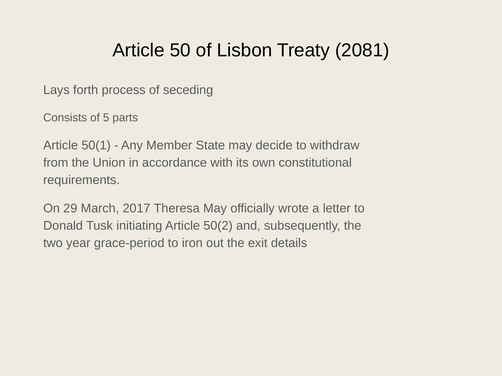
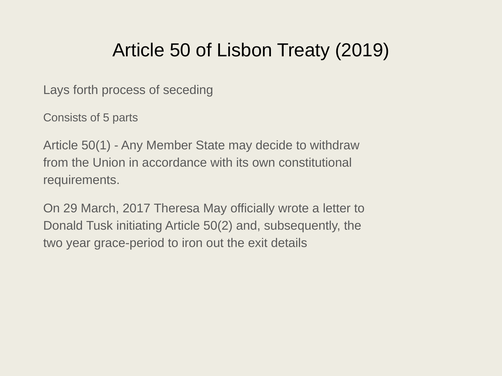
2081: 2081 -> 2019
